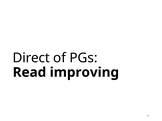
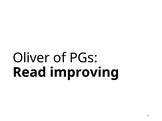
Direct: Direct -> Oliver
